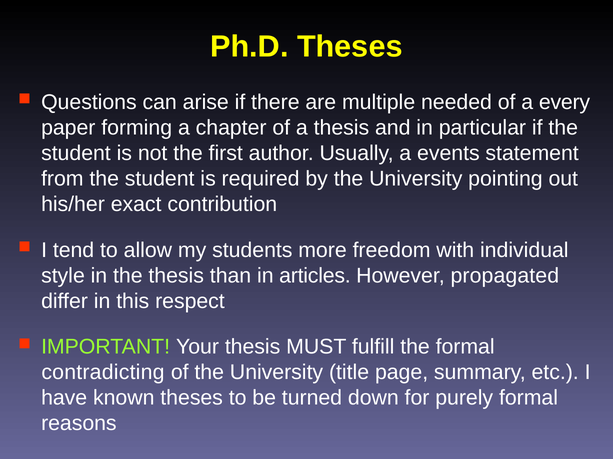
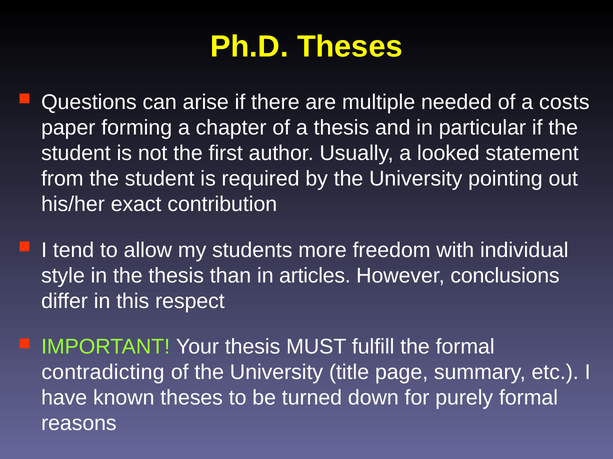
every: every -> costs
events: events -> looked
propagated: propagated -> conclusions
